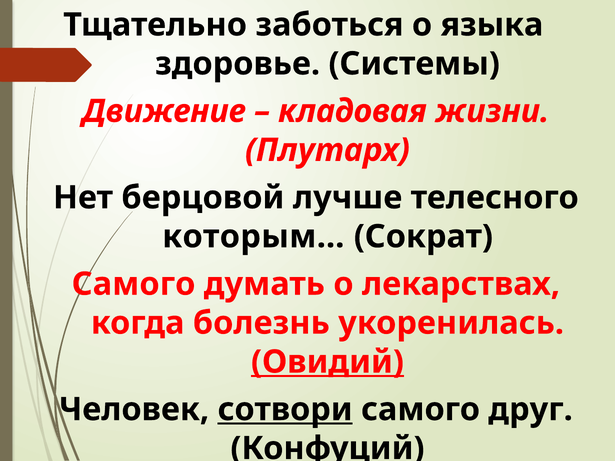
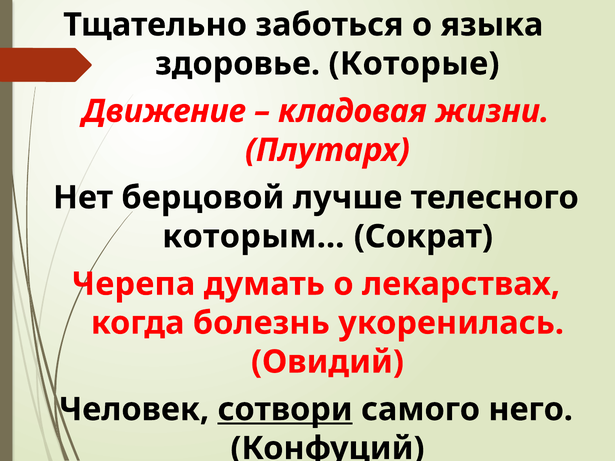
Системы: Системы -> Которые
Самого at (134, 284): Самого -> Черепа
Овидий underline: present -> none
друг: друг -> него
